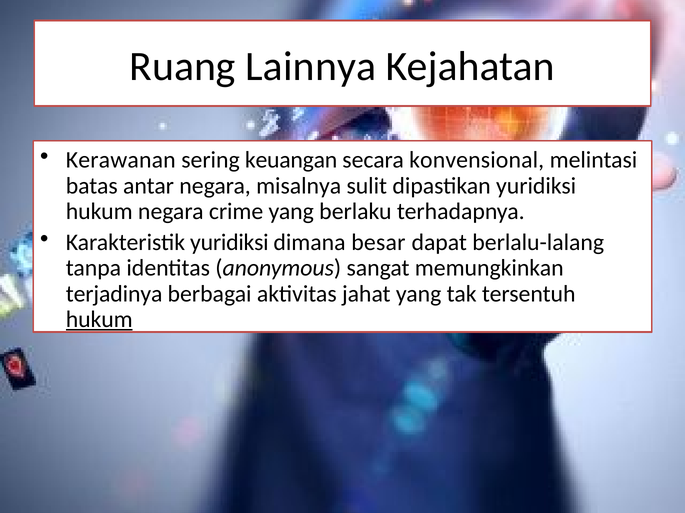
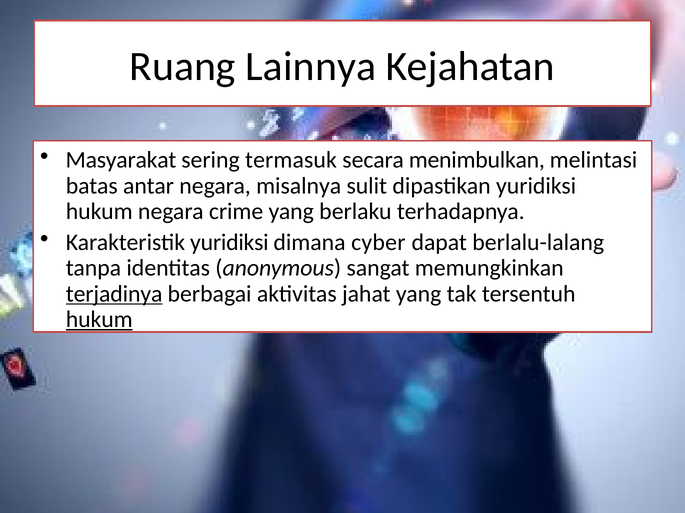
Kerawanan: Kerawanan -> Masyarakat
keuangan: keuangan -> termasuk
konvensional: konvensional -> menimbulkan
besar: besar -> cyber
terjadinya underline: none -> present
